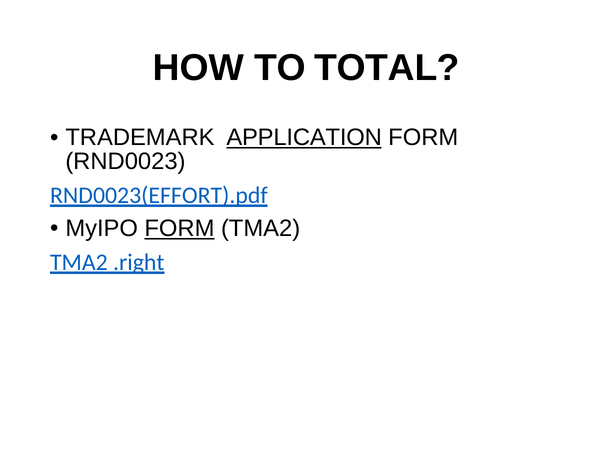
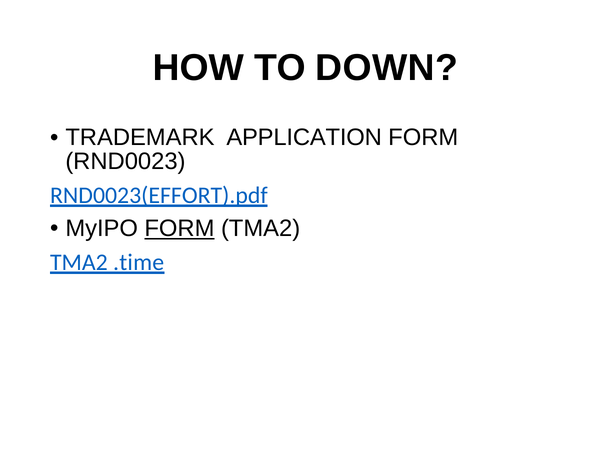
TOTAL: TOTAL -> DOWN
APPLICATION underline: present -> none
.right: .right -> .time
